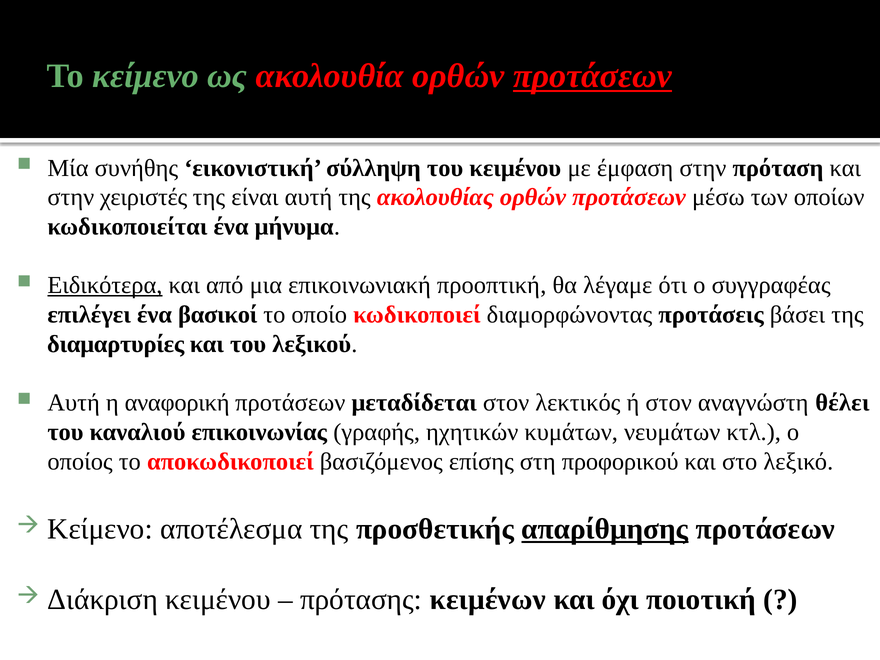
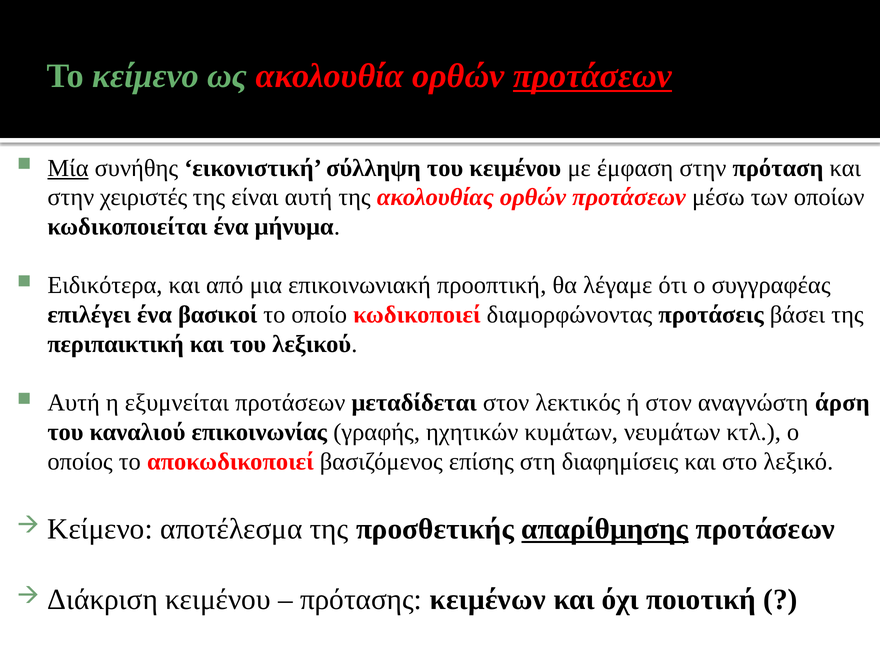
Μία underline: none -> present
Ειδικότερα underline: present -> none
διαμαρτυρίες: διαμαρτυρίες -> περιπαικτική
αναφορική: αναφορική -> εξυμνείται
θέλει: θέλει -> άρση
προφορικού: προφορικού -> διαφημίσεις
